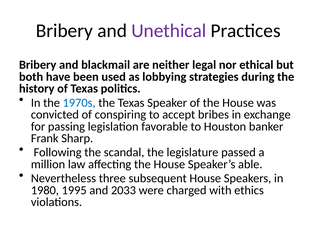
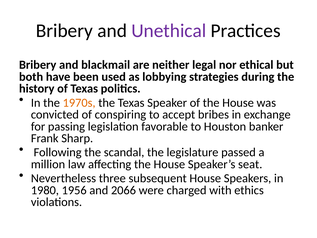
1970s colour: blue -> orange
able: able -> seat
1995: 1995 -> 1956
2033: 2033 -> 2066
